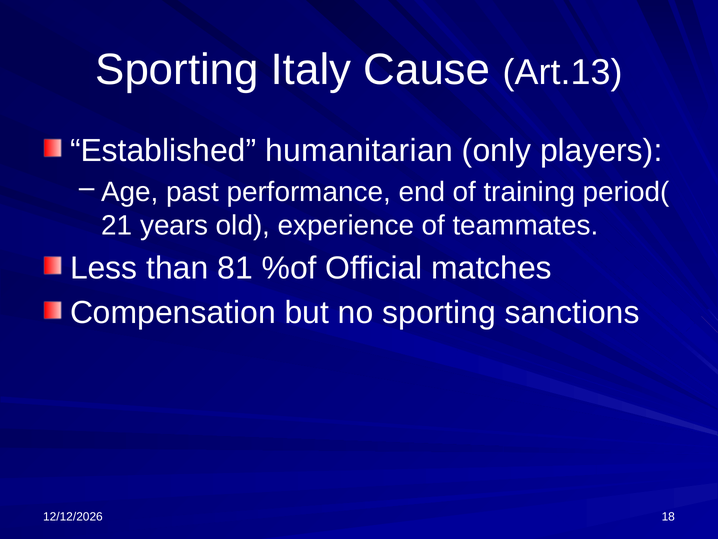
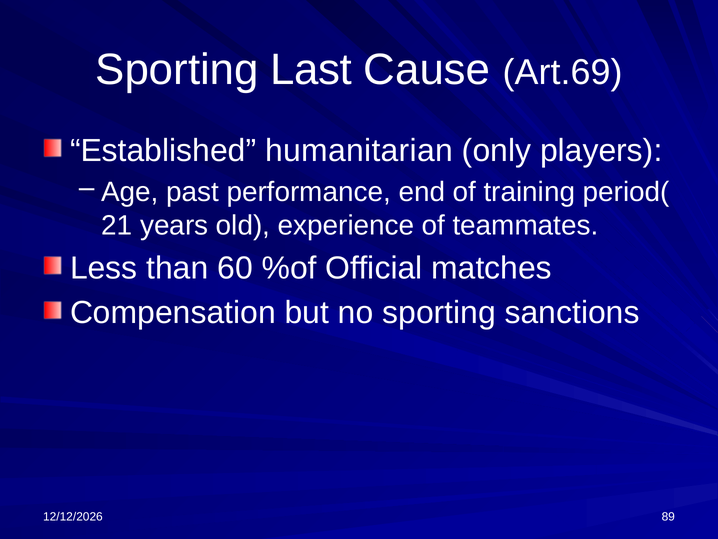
Italy: Italy -> Last
Art.13: Art.13 -> Art.69
81: 81 -> 60
18: 18 -> 89
